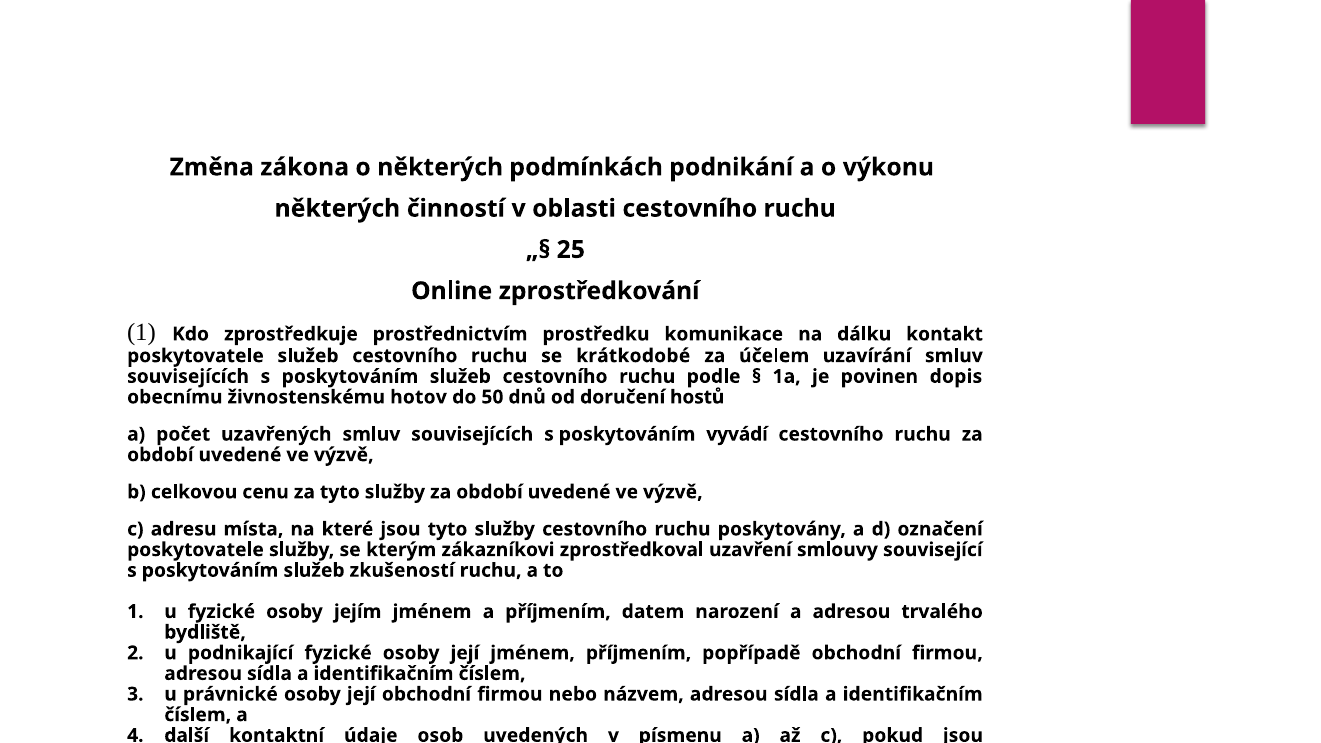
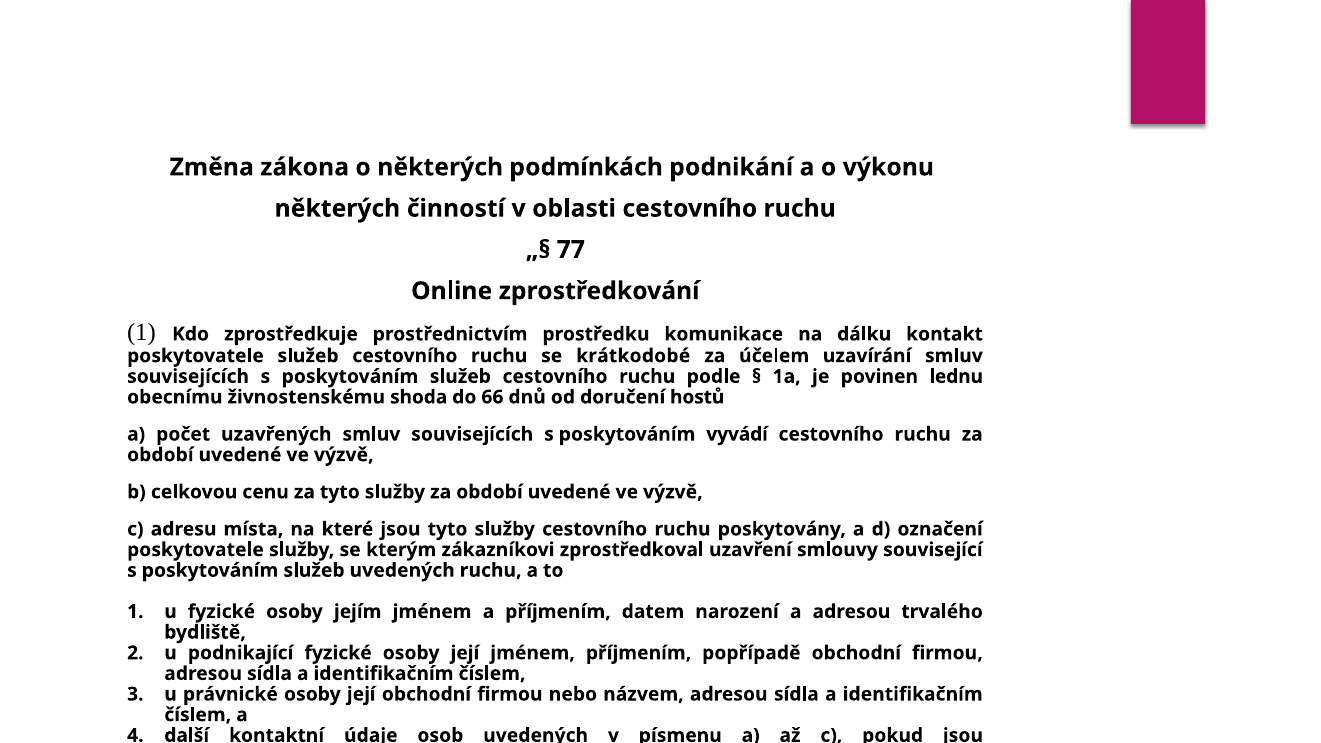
25: 25 -> 77
dopis: dopis -> lednu
hotov: hotov -> shoda
50: 50 -> 66
služeb zkušeností: zkušeností -> uvedených
